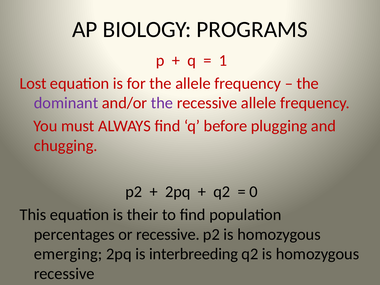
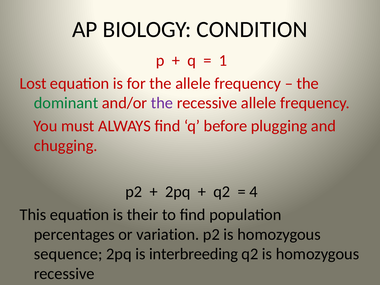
PROGRAMS: PROGRAMS -> CONDITION
dominant colour: purple -> green
0: 0 -> 4
or recessive: recessive -> variation
emerging: emerging -> sequence
